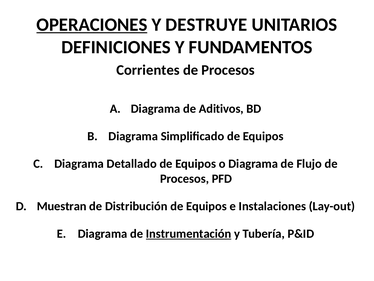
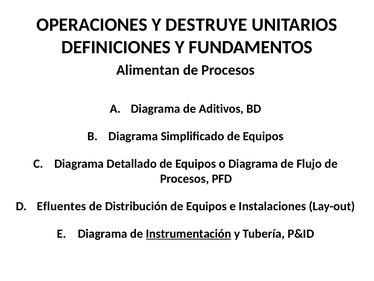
OPERACIONES underline: present -> none
Corrientes: Corrientes -> Alimentan
Muestran: Muestran -> Efluentes
